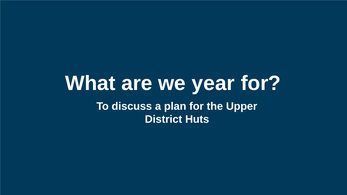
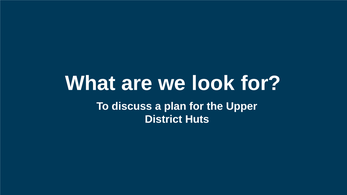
year: year -> look
